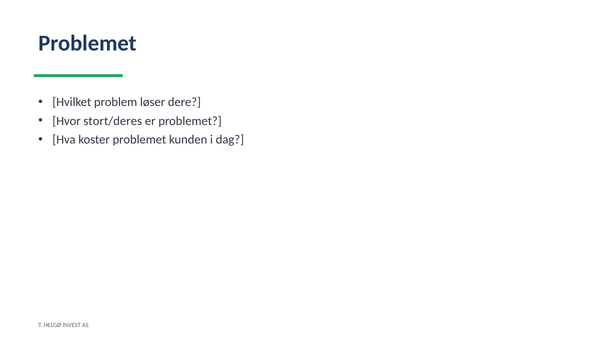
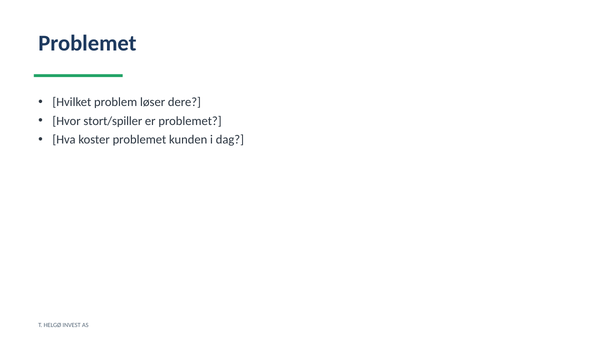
stort/deres: stort/deres -> stort/spiller
